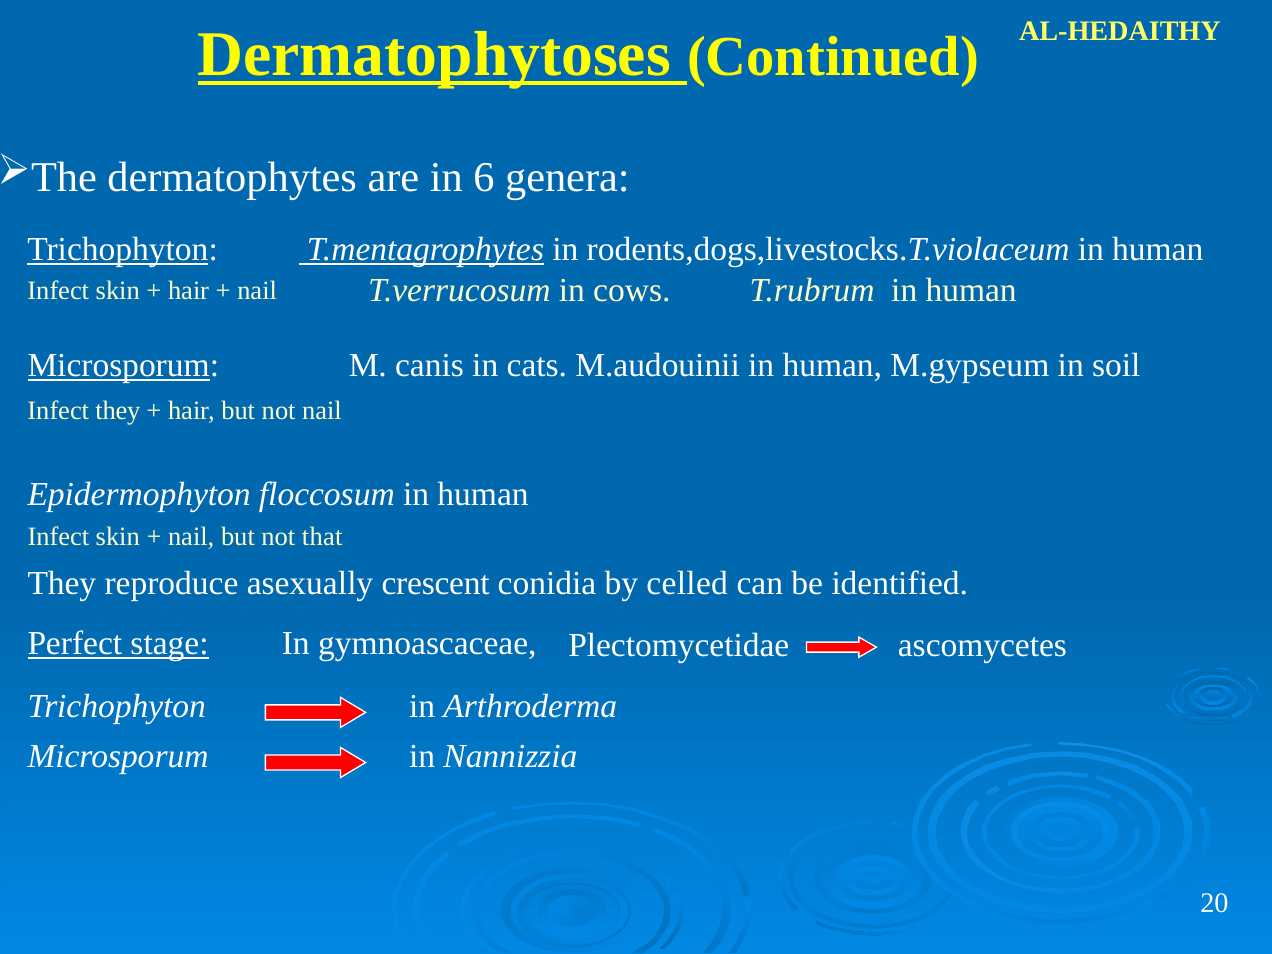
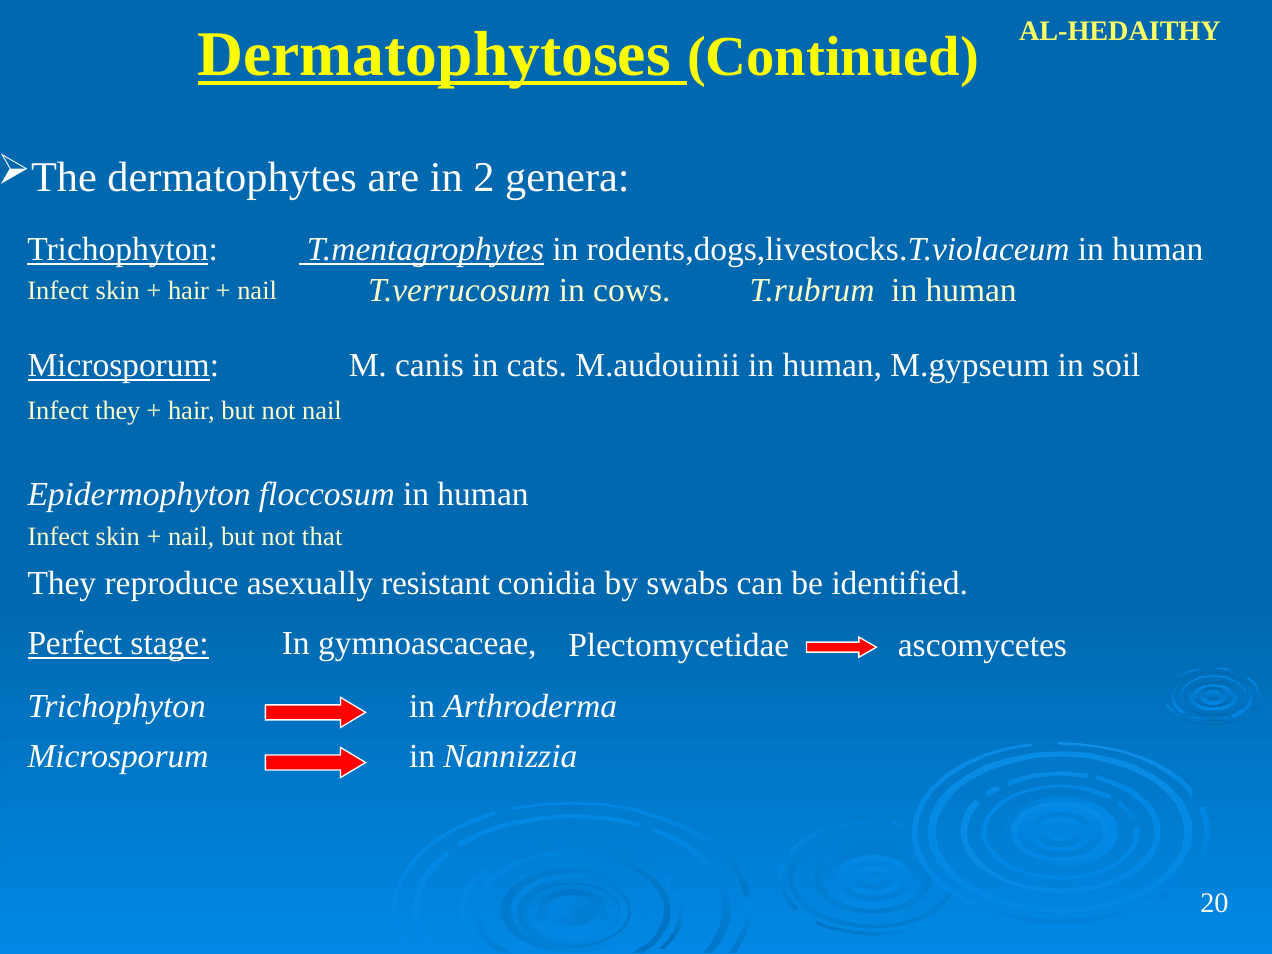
6: 6 -> 2
crescent: crescent -> resistant
celled: celled -> swabs
